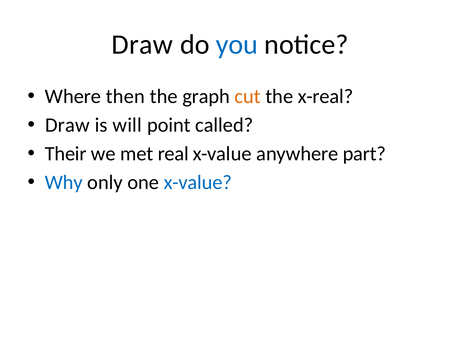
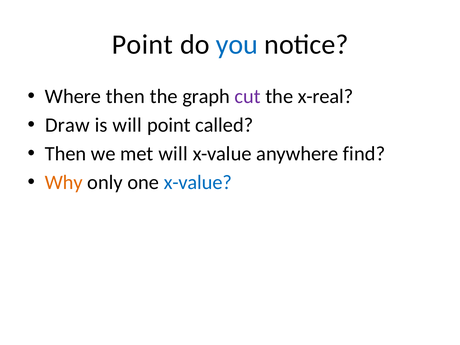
Draw at (142, 45): Draw -> Point
cut colour: orange -> purple
Their at (66, 154): Their -> Then
met real: real -> will
part: part -> find
Why colour: blue -> orange
